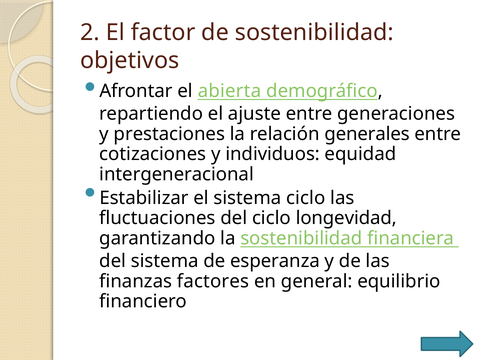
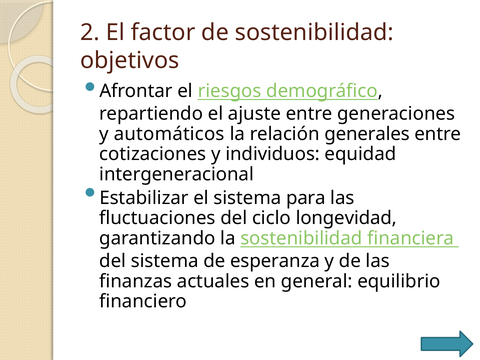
abierta: abierta -> riesgos
prestaciones: prestaciones -> automáticos
sistema ciclo: ciclo -> para
factores: factores -> actuales
